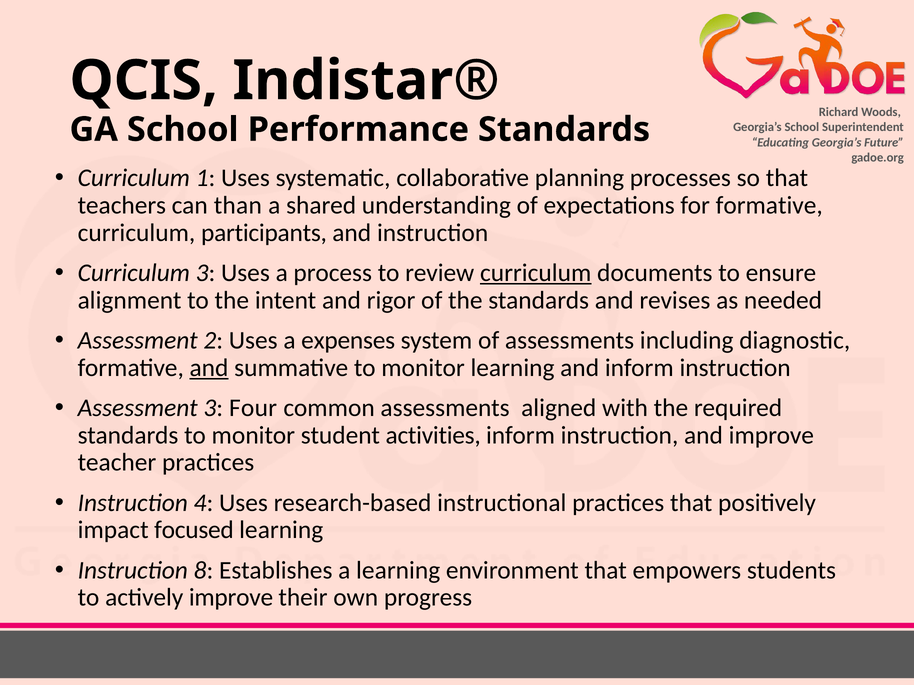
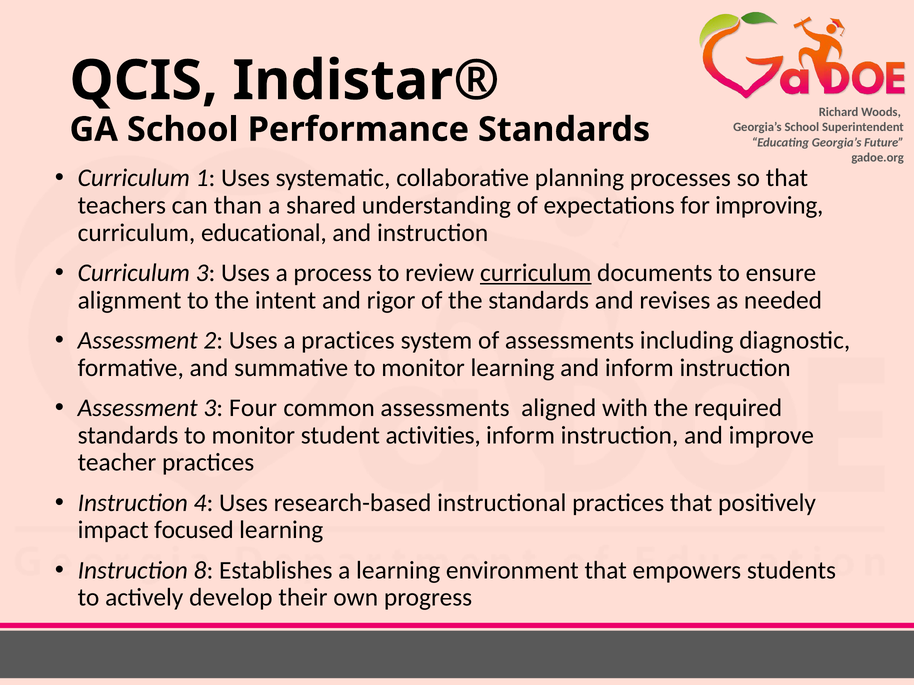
for formative: formative -> improving
participants: participants -> educational
a expenses: expenses -> practices
and at (209, 368) underline: present -> none
actively improve: improve -> develop
